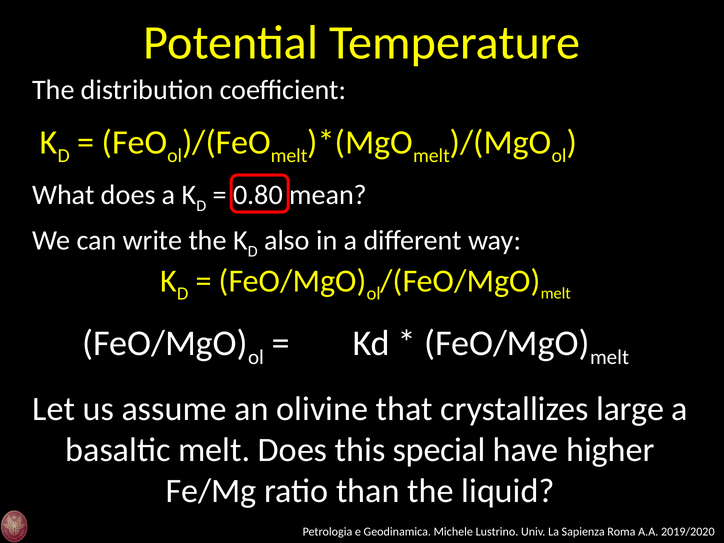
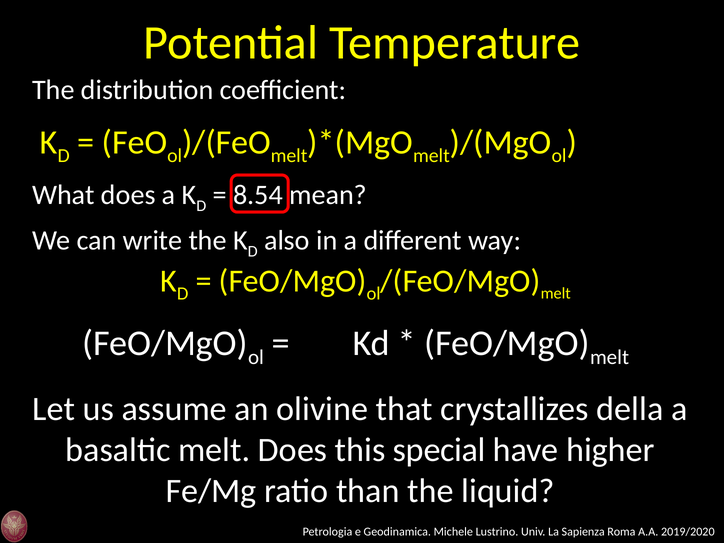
0.80: 0.80 -> 8.54
large: large -> della
